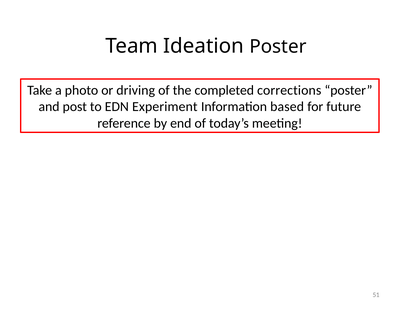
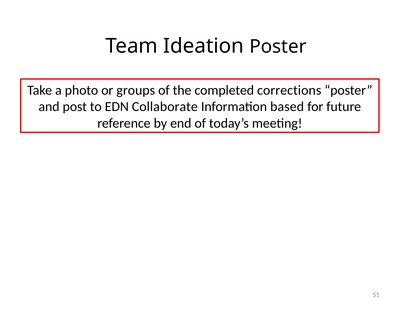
driving: driving -> groups
Experiment: Experiment -> Collaborate
